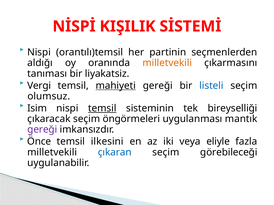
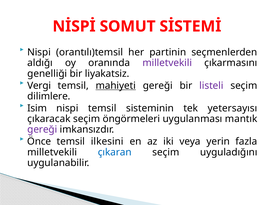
KIŞILIK: KIŞILIK -> SOMUT
milletvekili at (167, 63) colour: orange -> purple
tanıması: tanıması -> genelliği
listeli colour: blue -> purple
olumsuz: olumsuz -> dilimlere
temsil at (102, 108) underline: present -> none
bireyselliği: bireyselliği -> yetersayısı
eliyle: eliyle -> yerin
görebileceği: görebileceği -> uyguladığını
